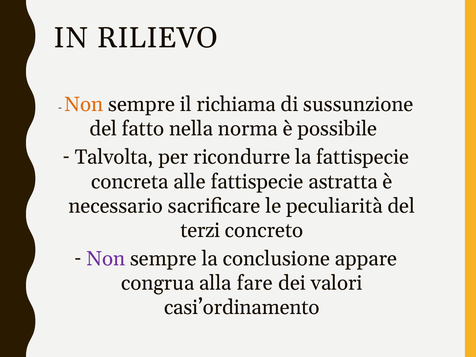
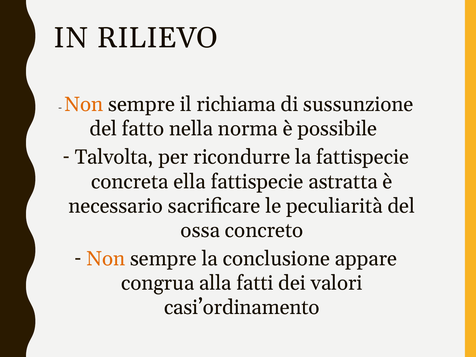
alle: alle -> ella
terzi: terzi -> ossa
Non at (106, 259) colour: purple -> orange
fare: fare -> fatti
